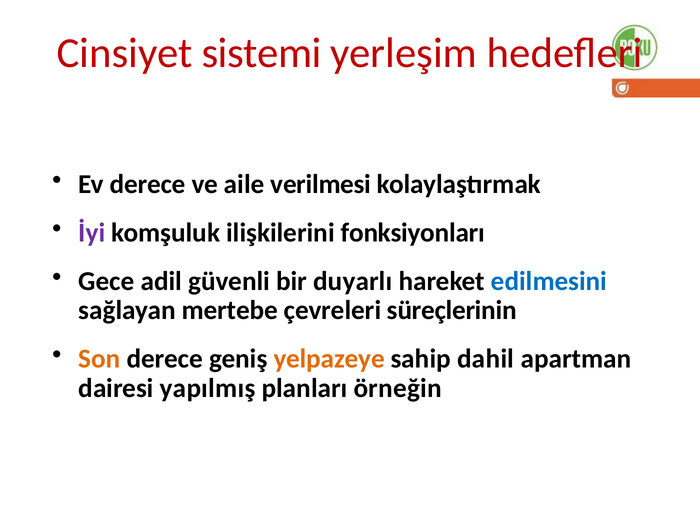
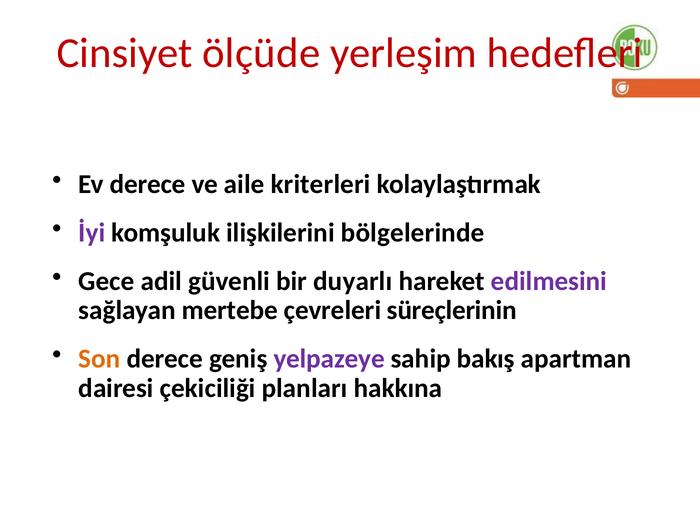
sistemi: sistemi -> ölçüde
verilmesi: verilmesi -> kriterleri
fonksiyonları: fonksiyonları -> bölgelerinde
edilmesini colour: blue -> purple
yelpazeye colour: orange -> purple
dahil: dahil -> bakış
yapılmış: yapılmış -> çekiciliği
örneğin: örneğin -> hakkına
